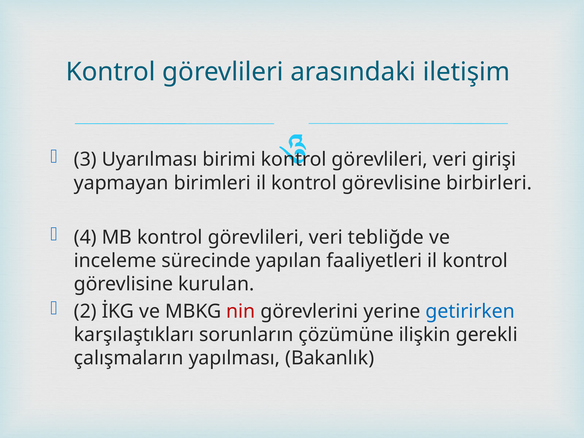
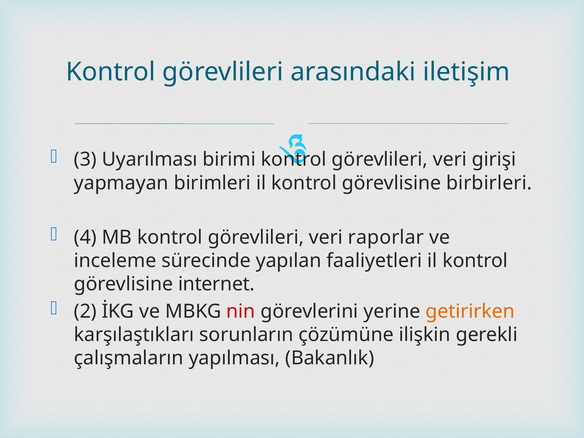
tebliğde: tebliğde -> raporlar
kurulan: kurulan -> internet
getirirken colour: blue -> orange
